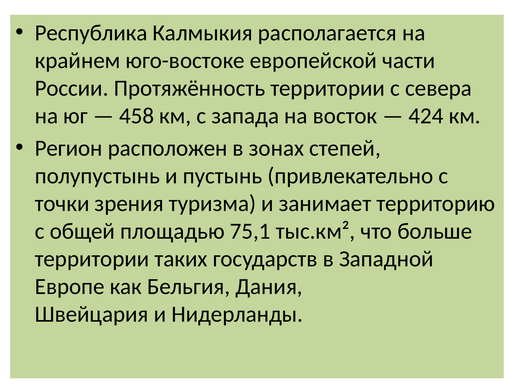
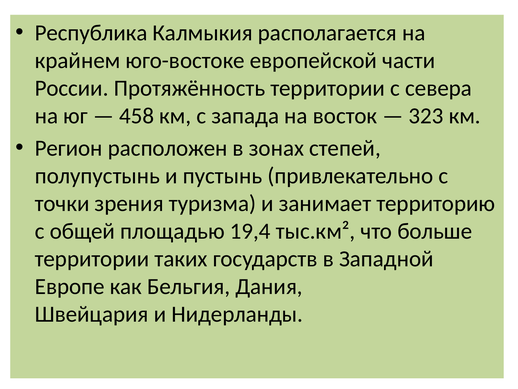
424: 424 -> 323
75,1: 75,1 -> 19,4
